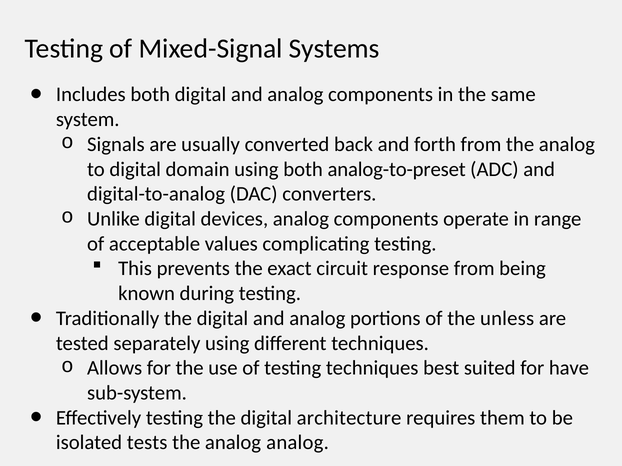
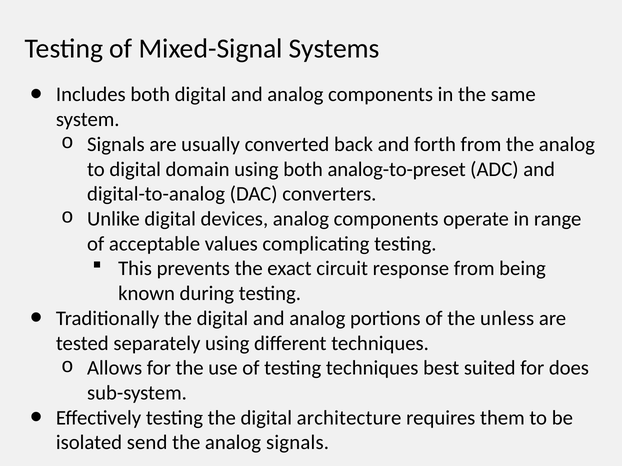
have: have -> does
tests: tests -> send
analog analog: analog -> signals
